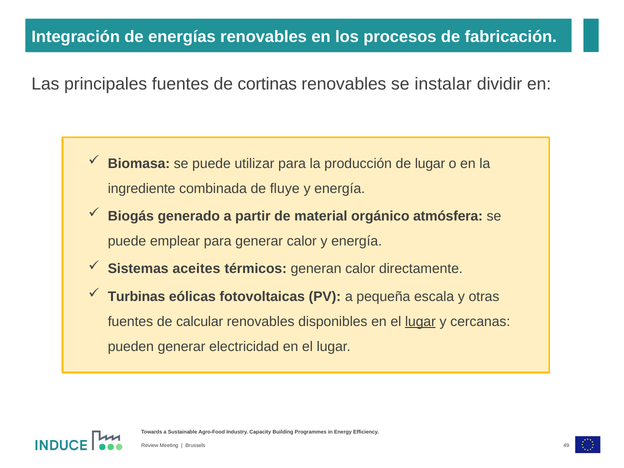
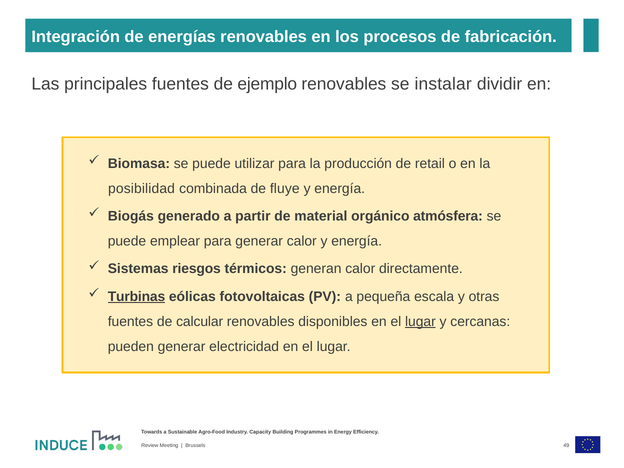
cortinas: cortinas -> ejemplo
de lugar: lugar -> retail
ingrediente: ingrediente -> posibilidad
aceites: aceites -> riesgos
Turbinas underline: none -> present
